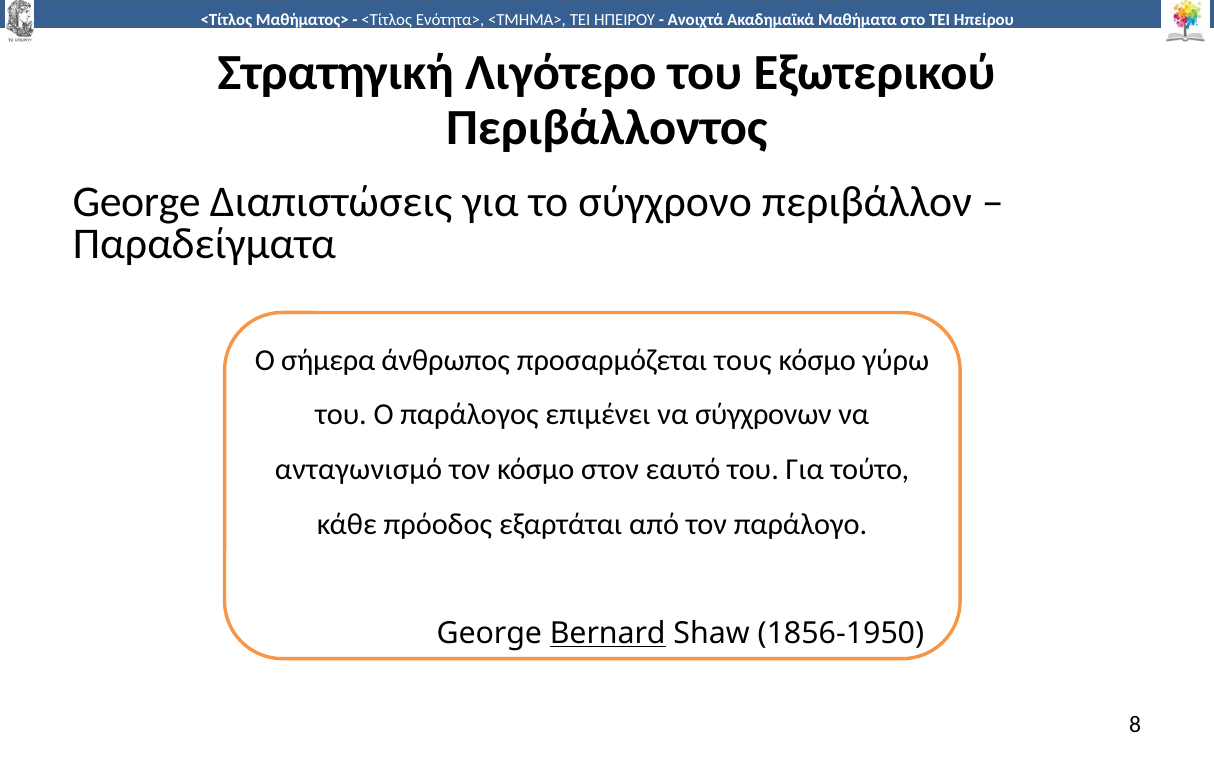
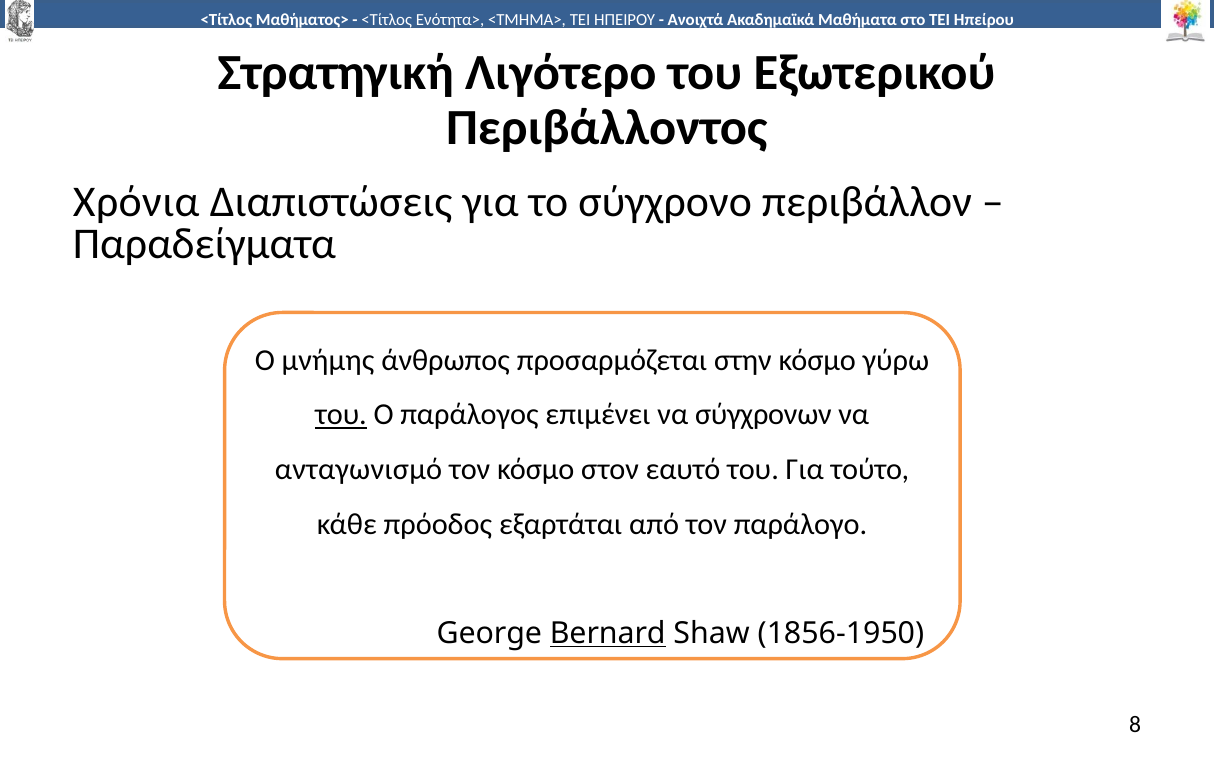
George at (137, 202): George -> Χρόνια
σήμερα: σήμερα -> μνήμης
τους: τους -> στην
του at (341, 415) underline: none -> present
